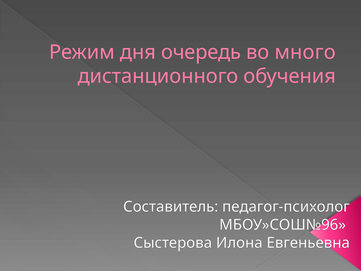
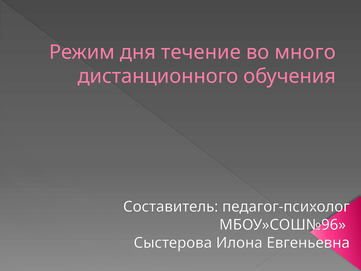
очередь: очередь -> течение
